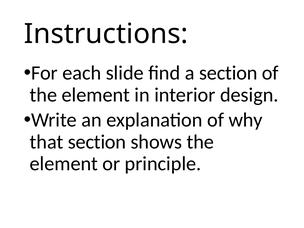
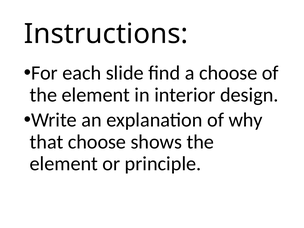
a section: section -> choose
that section: section -> choose
